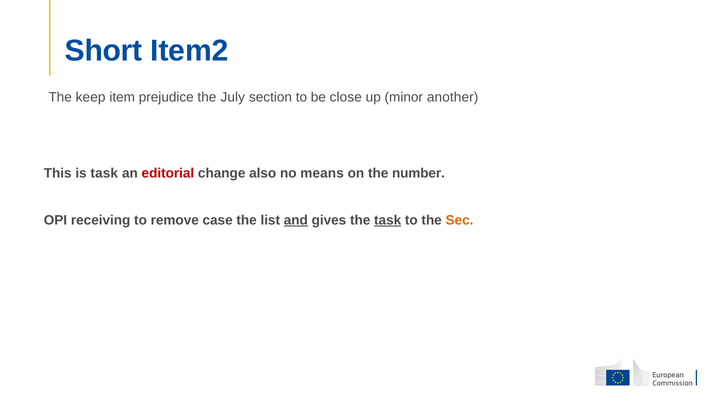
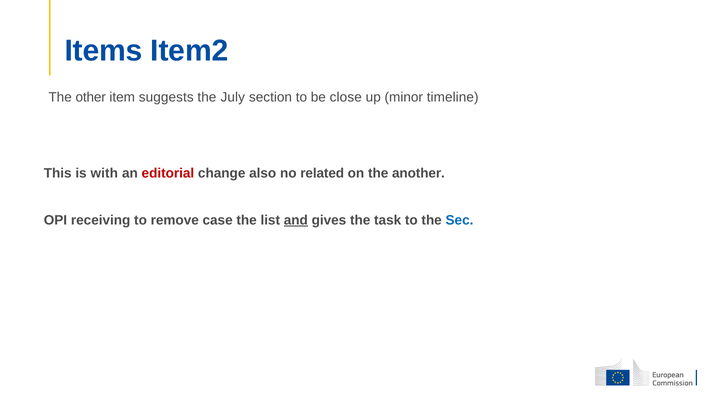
Short: Short -> Items
keep: keep -> other
prejudice: prejudice -> suggests
another: another -> timeline
is task: task -> with
means: means -> related
number: number -> another
task at (388, 220) underline: present -> none
Sec colour: orange -> blue
